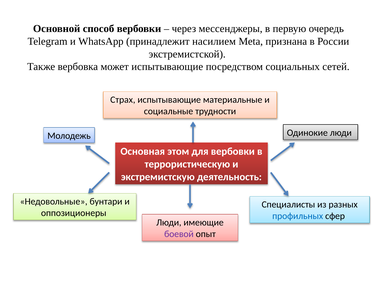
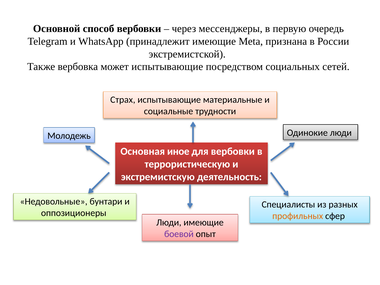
принадлежит насилием: насилием -> имеющие
этом: этом -> иное
профильных colour: blue -> orange
